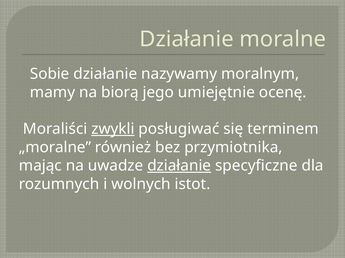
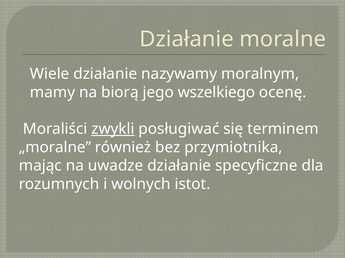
Sobie: Sobie -> Wiele
umiejętnie: umiejętnie -> wszelkiego
działanie at (179, 166) underline: present -> none
